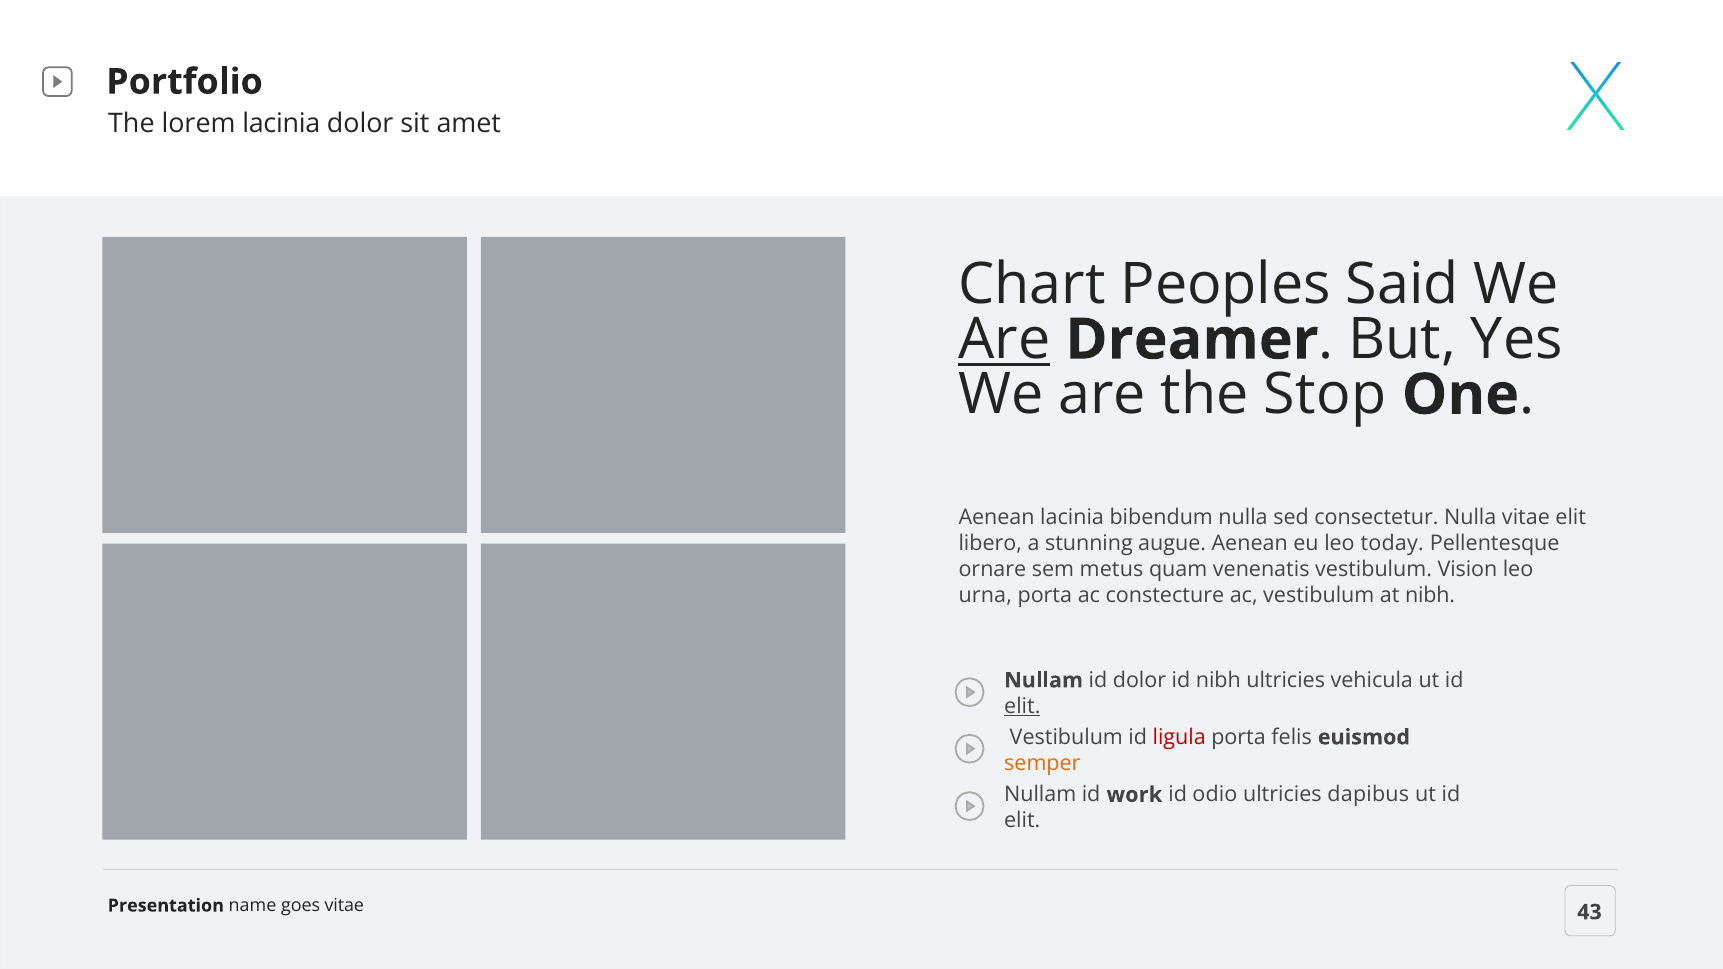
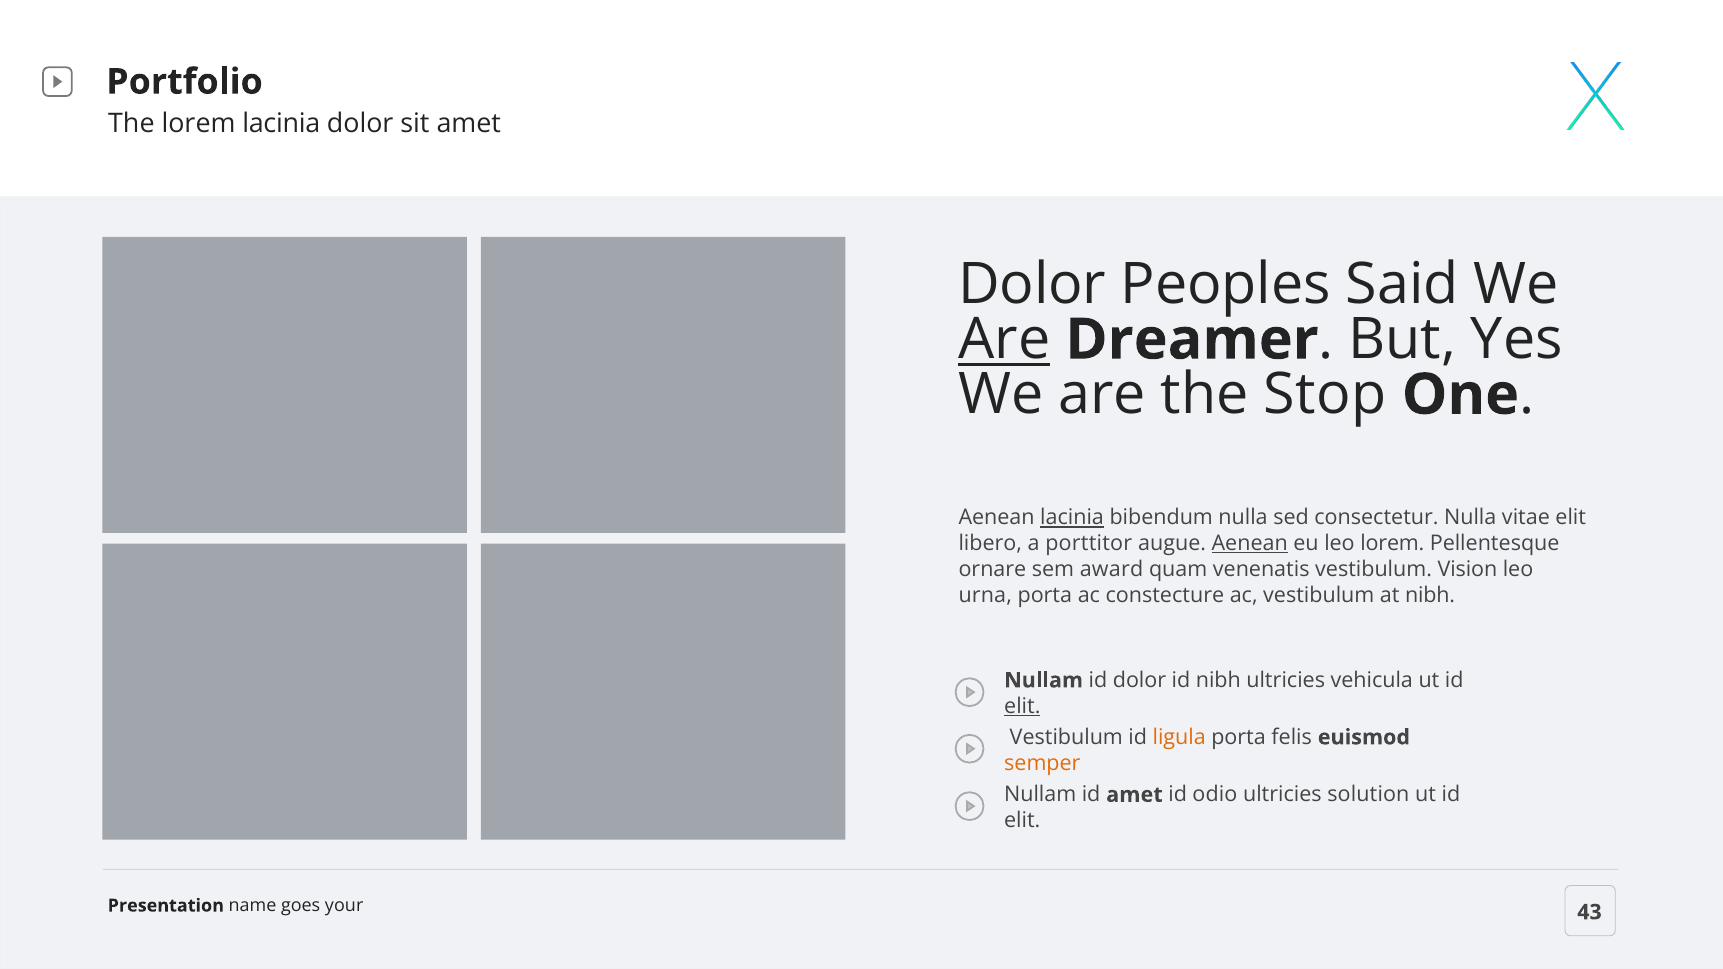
Chart at (1032, 285): Chart -> Dolor
lacinia at (1072, 518) underline: none -> present
stunning: stunning -> porttitor
Aenean at (1250, 544) underline: none -> present
leo today: today -> lorem
metus: metus -> award
ligula colour: red -> orange
id work: work -> amet
dapibus: dapibus -> solution
goes vitae: vitae -> your
